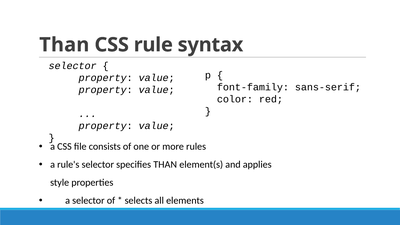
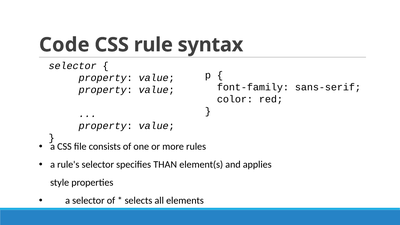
Than at (64, 45): Than -> Code
